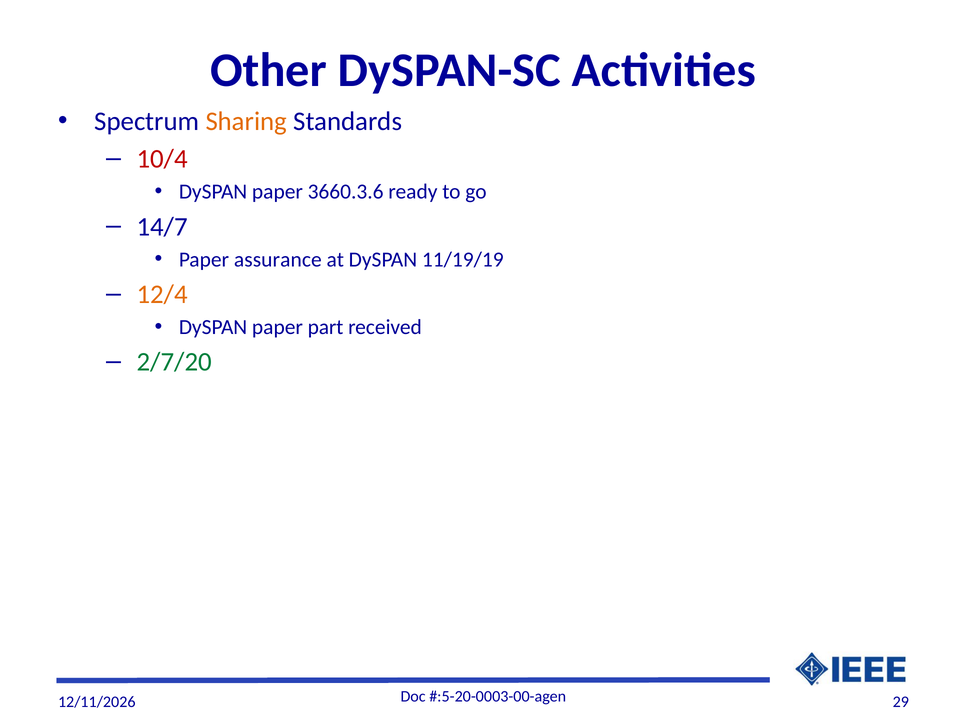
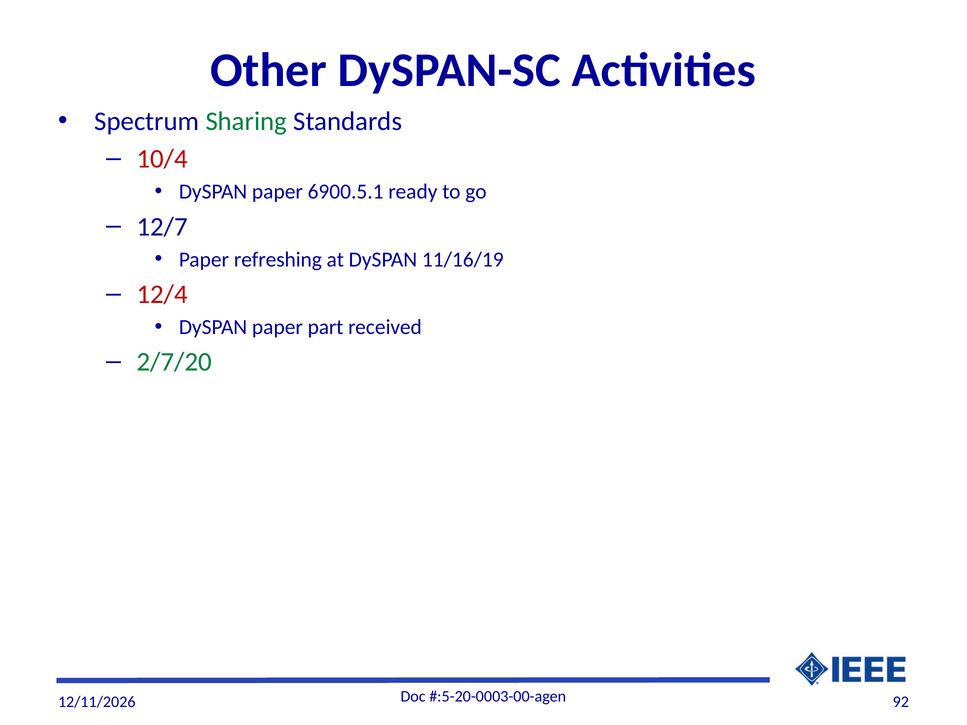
Sharing colour: orange -> green
3660.3.6: 3660.3.6 -> 6900.5.1
14/7: 14/7 -> 12/7
assurance: assurance -> refreshing
11/19/19: 11/19/19 -> 11/16/19
12/4 colour: orange -> red
29: 29 -> 92
